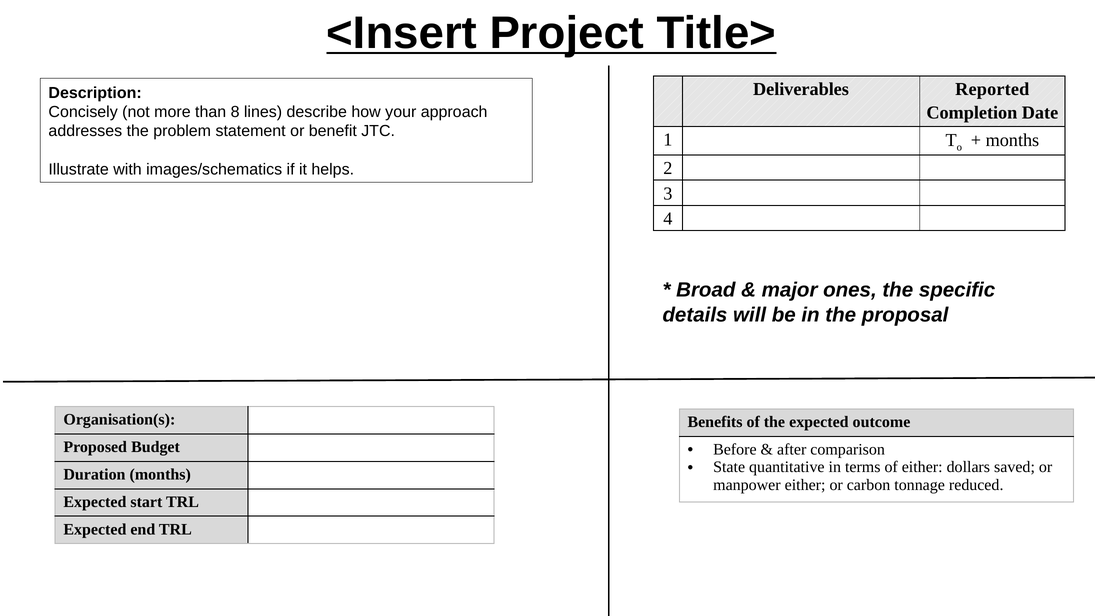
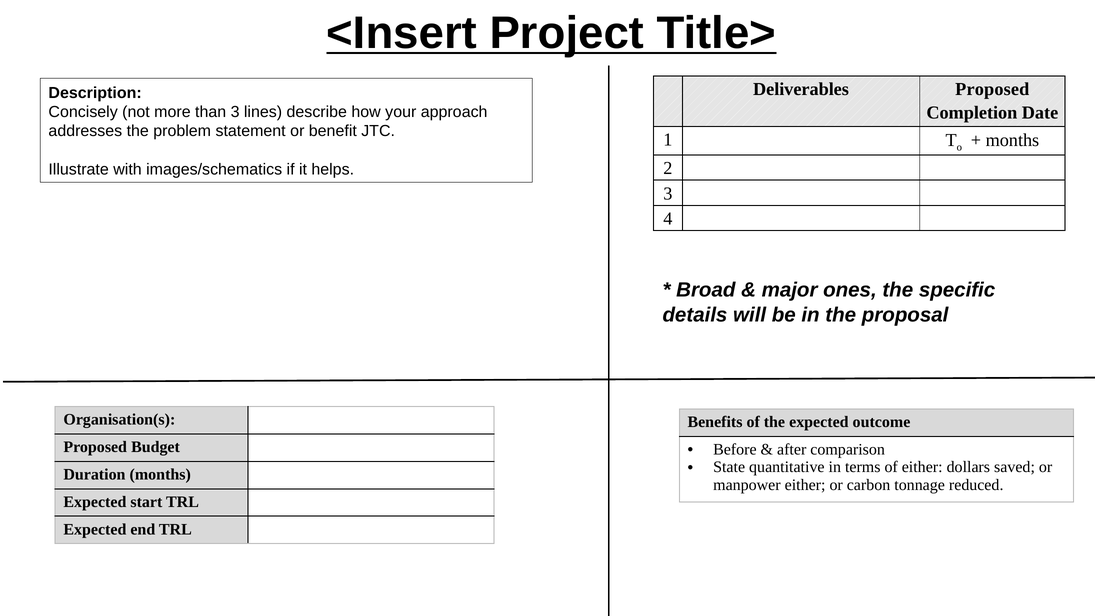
Deliverables Reported: Reported -> Proposed
than 8: 8 -> 3
